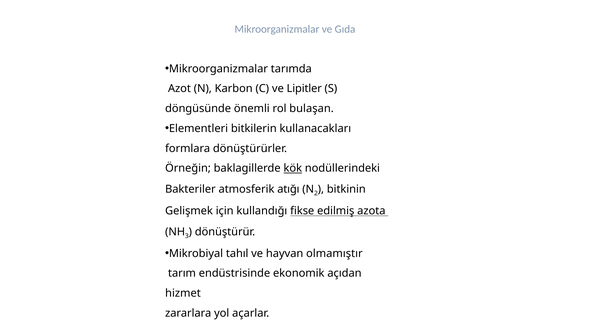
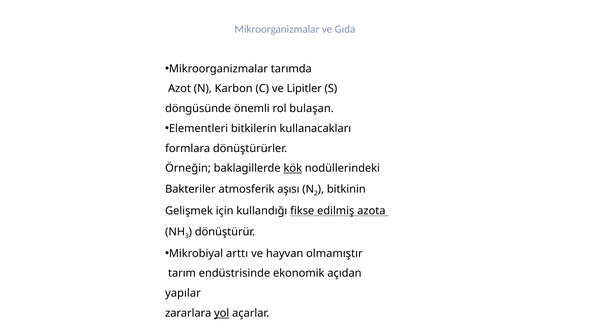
atığı: atığı -> aşısı
tahıl: tahıl -> arttı
hizmet: hizmet -> yapılar
yol underline: none -> present
